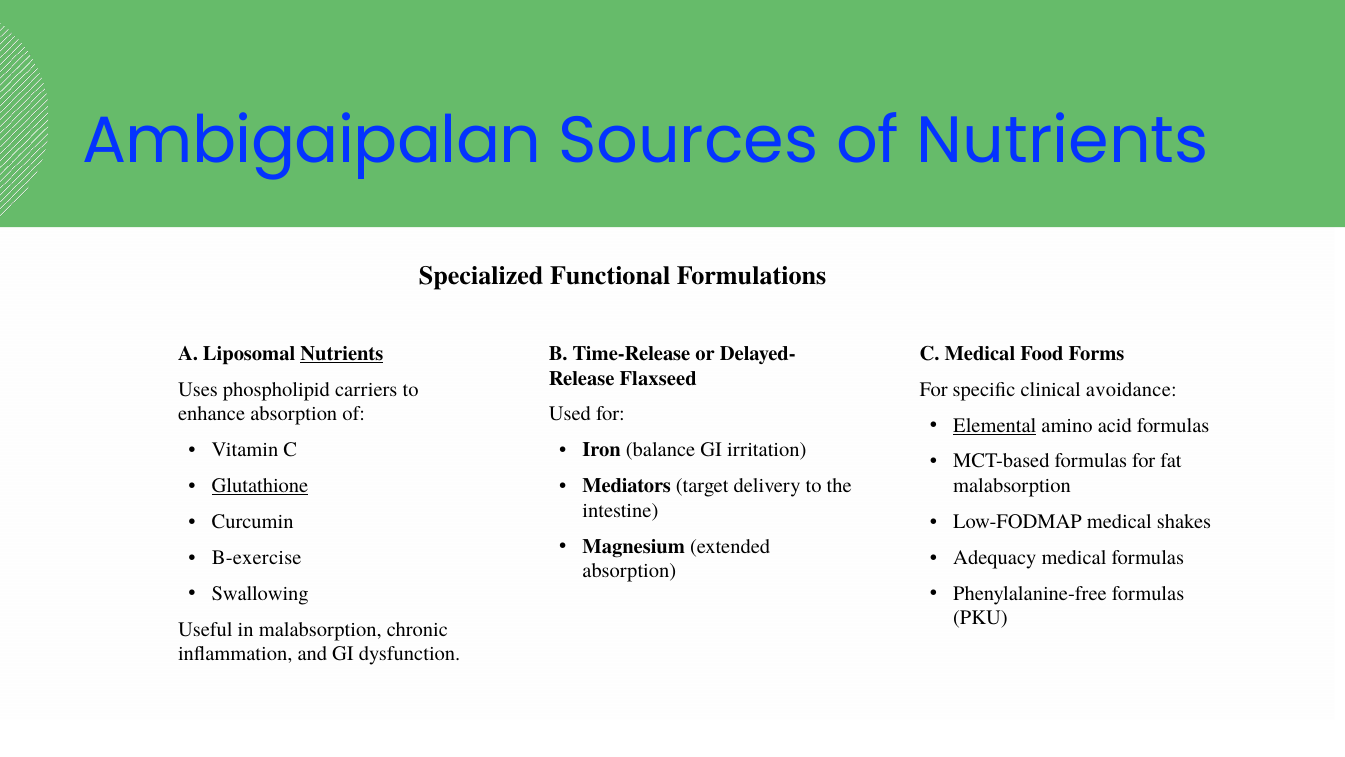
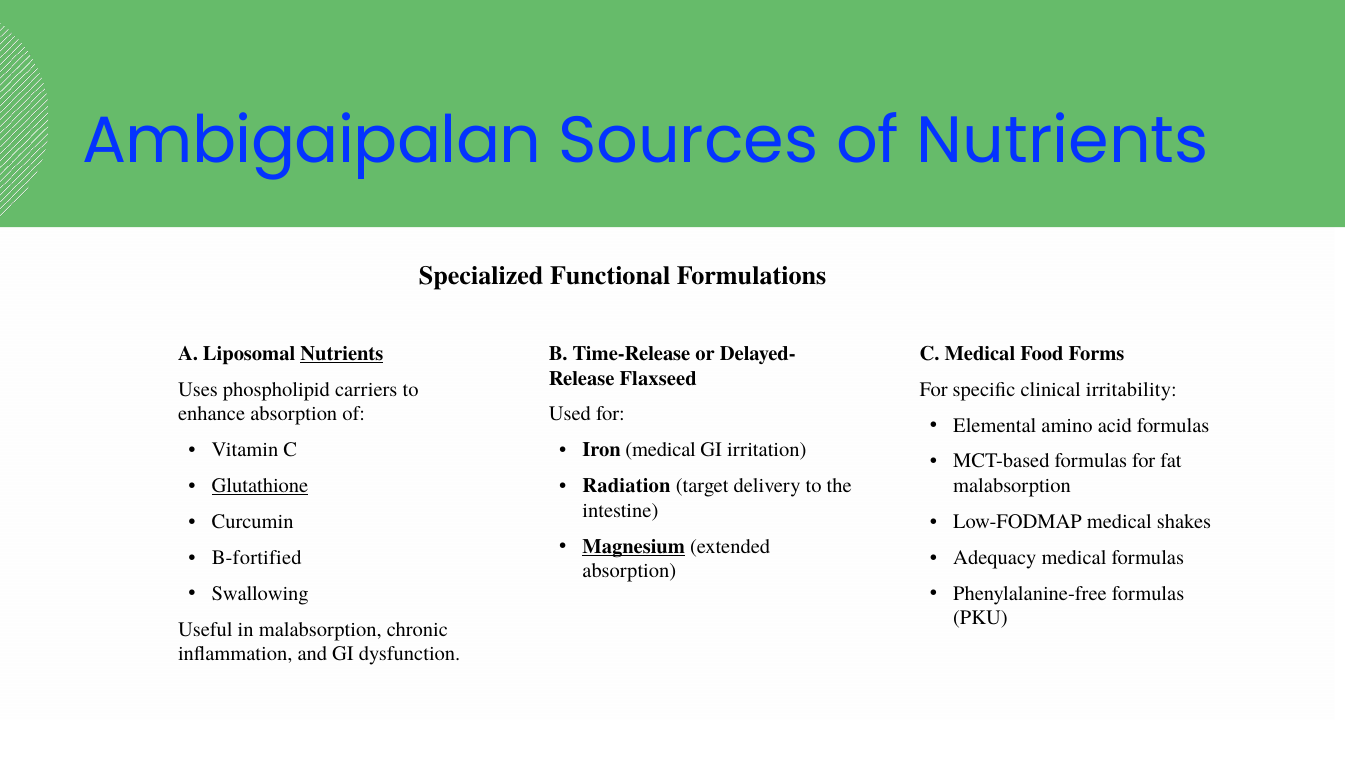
avoidance: avoidance -> irritability
Elemental underline: present -> none
Iron balance: balance -> medical
Mediators: Mediators -> Radiation
Magnesium underline: none -> present
B-exercise: B-exercise -> B-fortified
